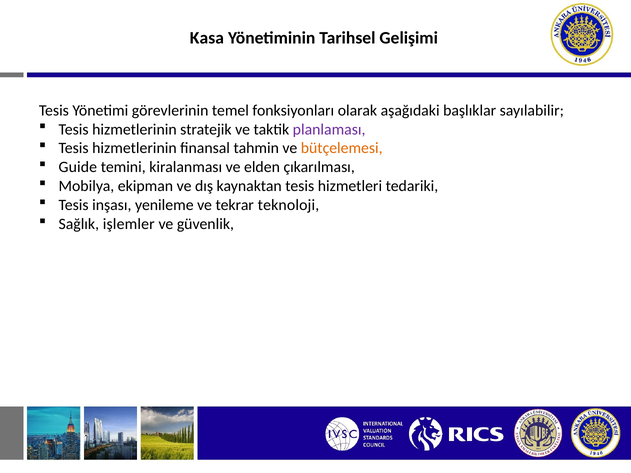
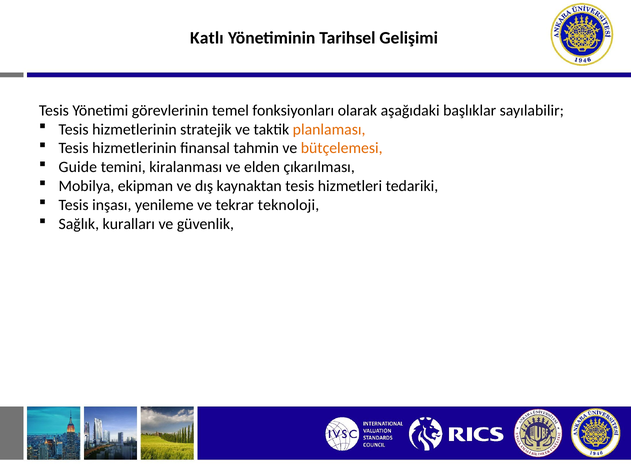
Kasa: Kasa -> Katlı
planlaması colour: purple -> orange
işlemler: işlemler -> kuralları
